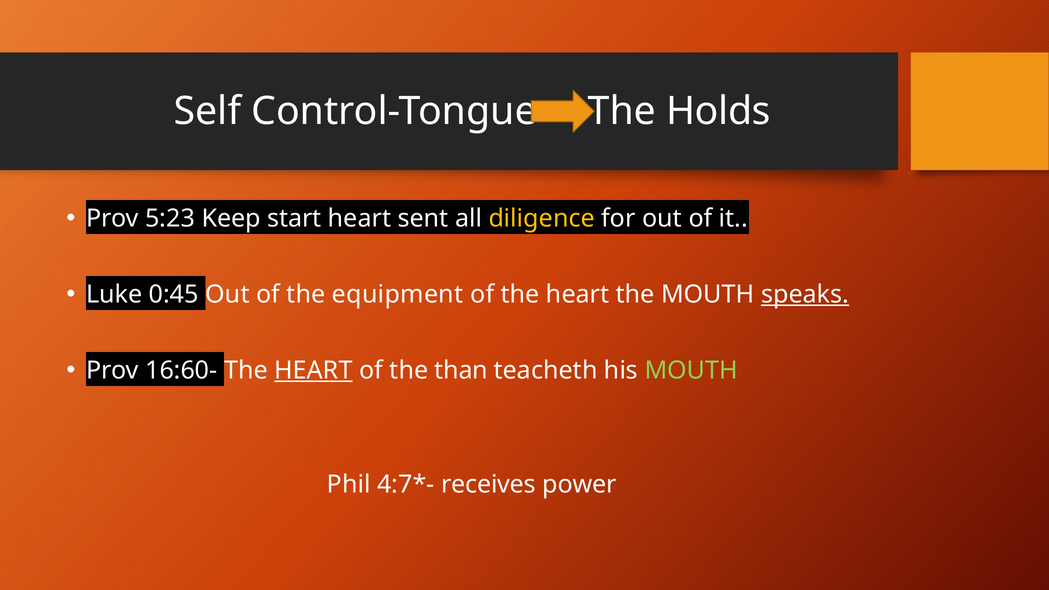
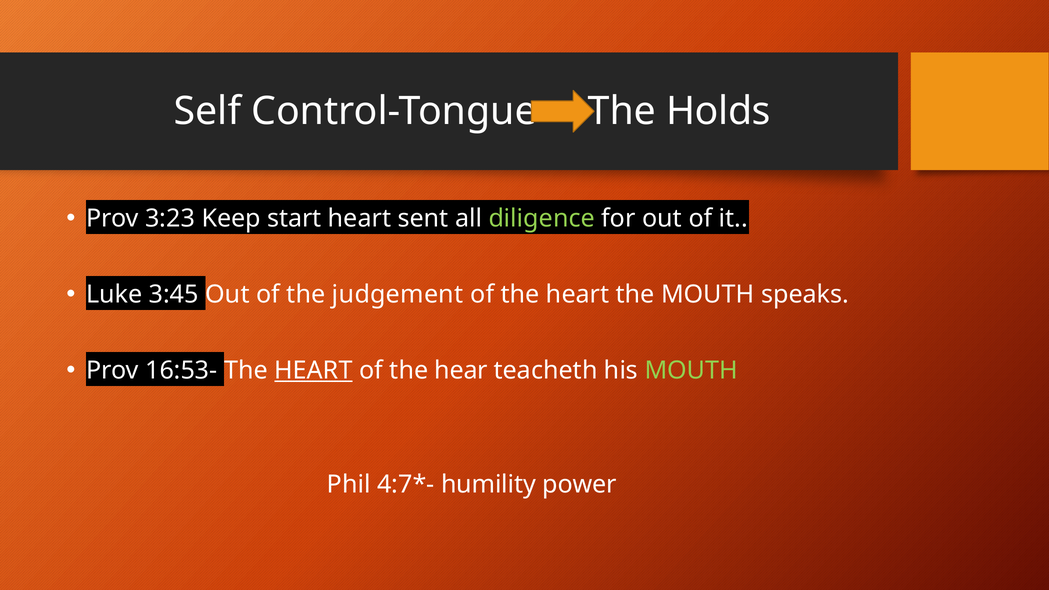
5:23: 5:23 -> 3:23
diligence colour: yellow -> light green
0:45: 0:45 -> 3:45
equipment: equipment -> judgement
speaks underline: present -> none
16:60-: 16:60- -> 16:53-
than: than -> hear
receives: receives -> humility
